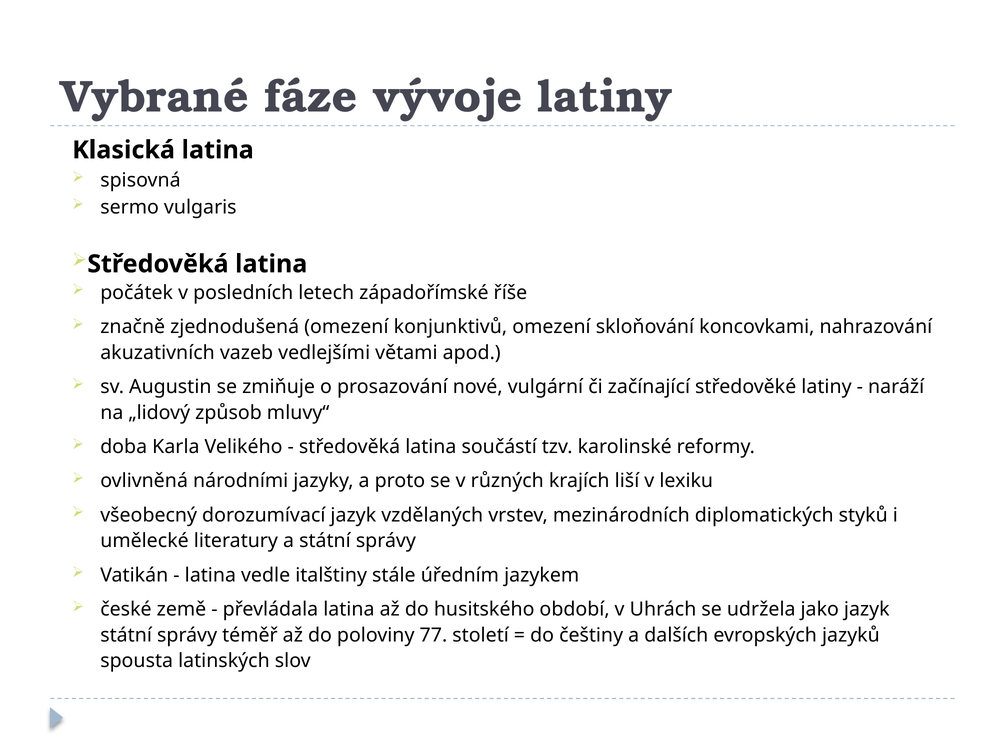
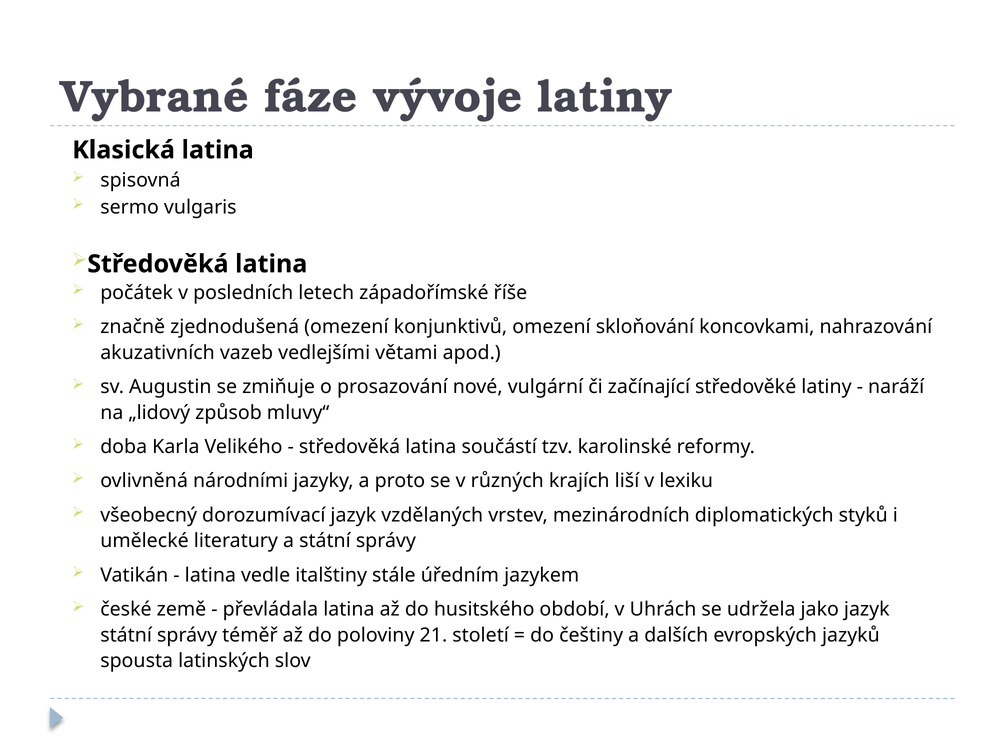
77: 77 -> 21
